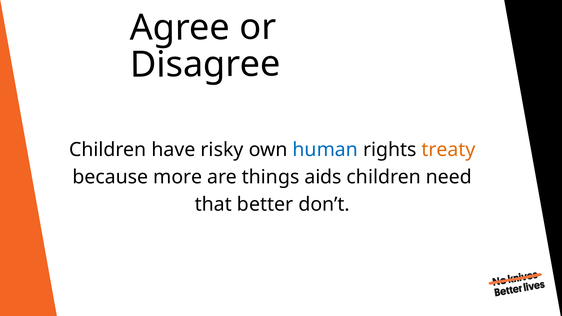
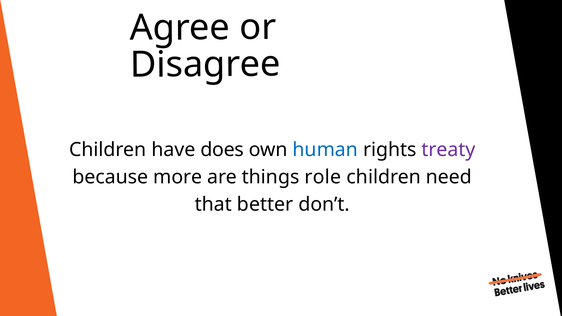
risky: risky -> does
treaty colour: orange -> purple
aids: aids -> role
